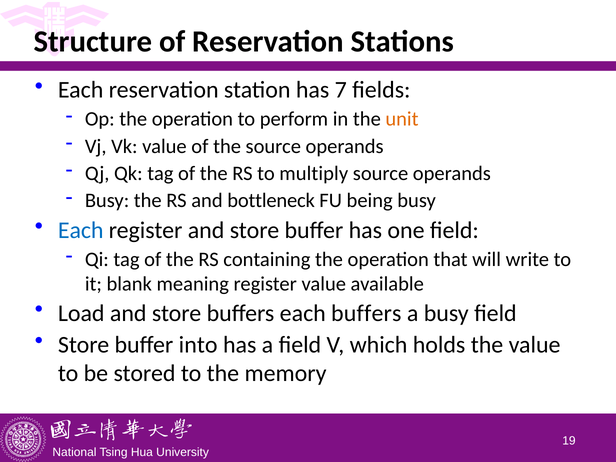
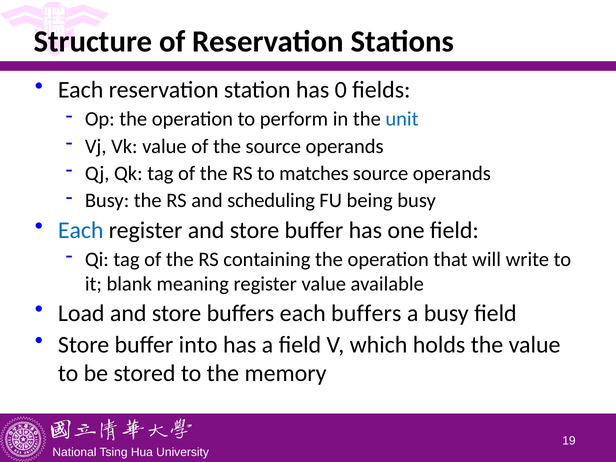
7: 7 -> 0
unit colour: orange -> blue
multiply: multiply -> matches
bottleneck: bottleneck -> scheduling
